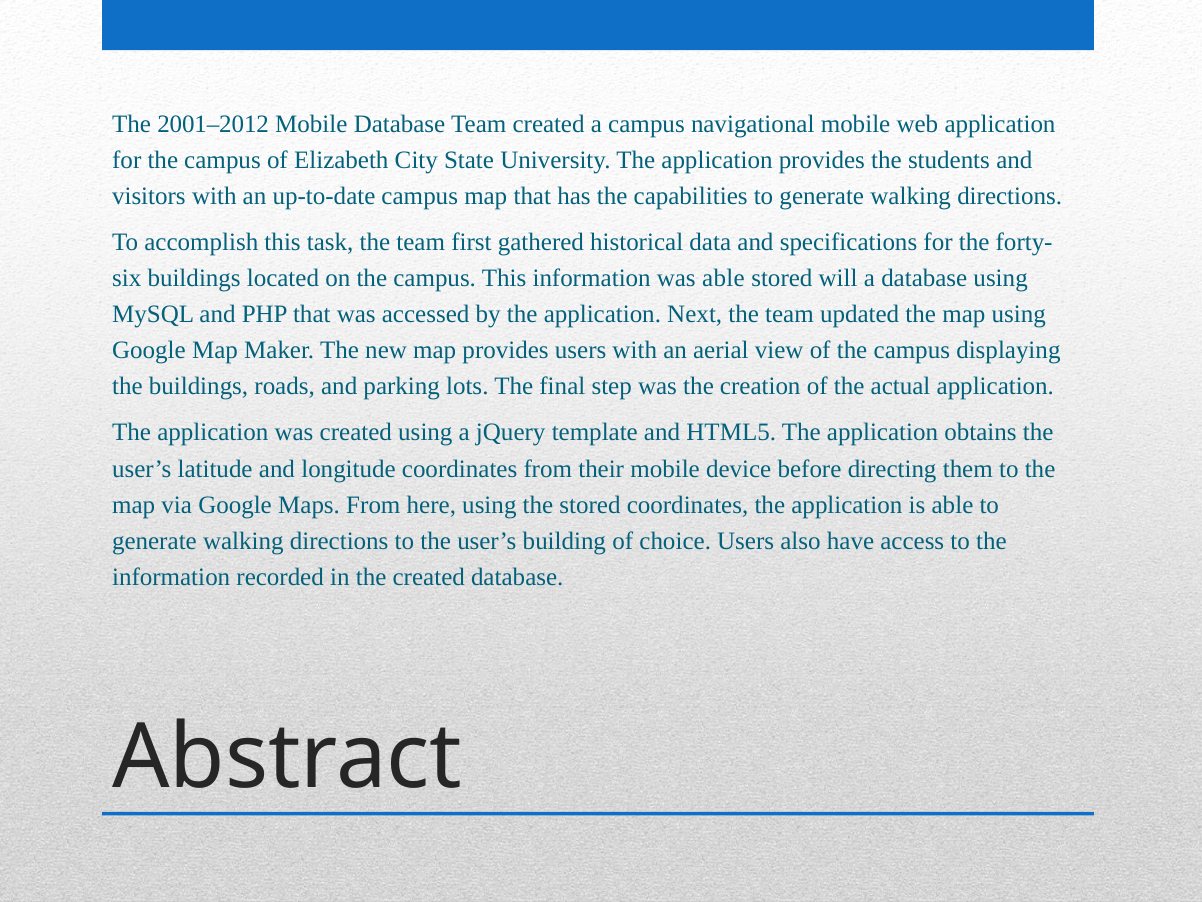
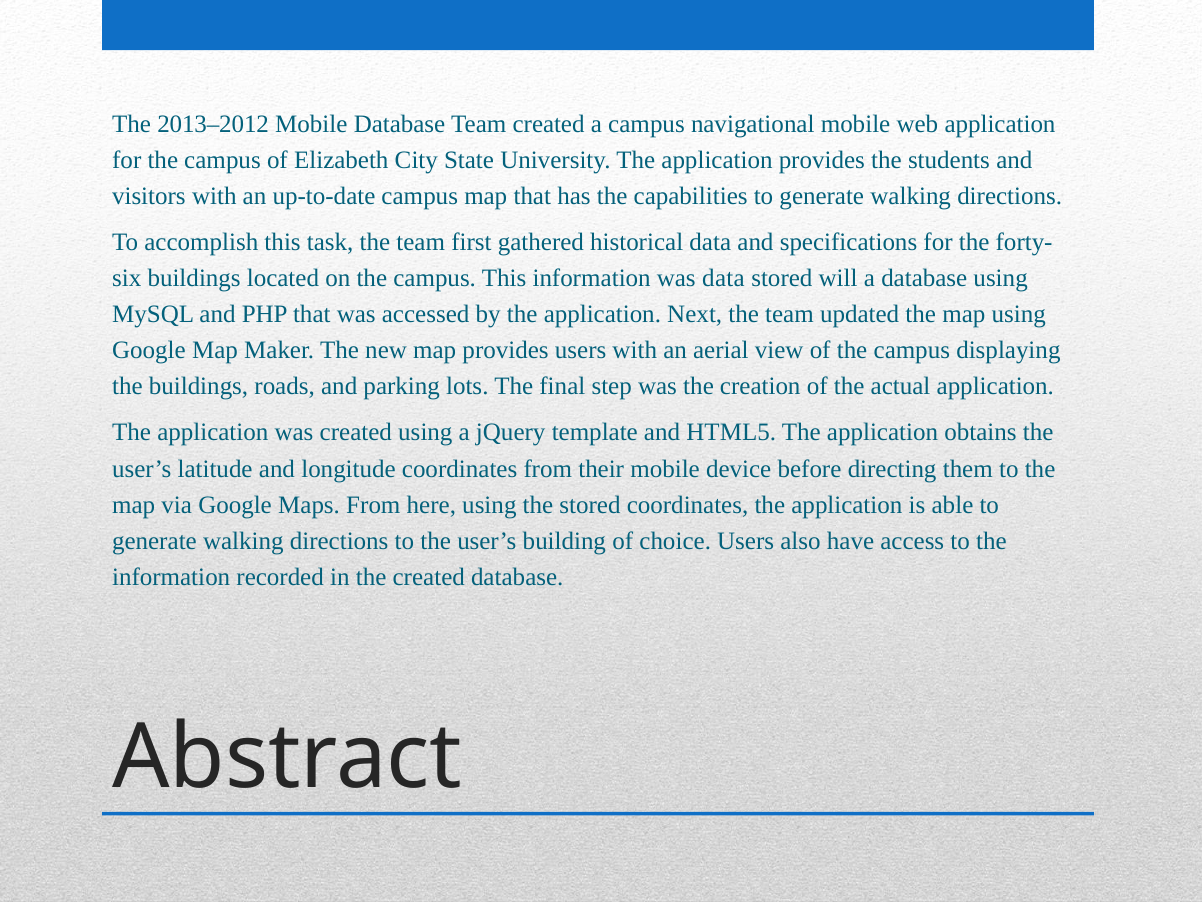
2001–2012: 2001–2012 -> 2013–2012
was able: able -> data
